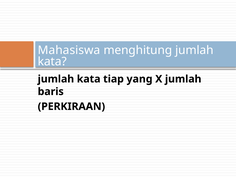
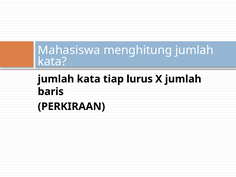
yang: yang -> lurus
